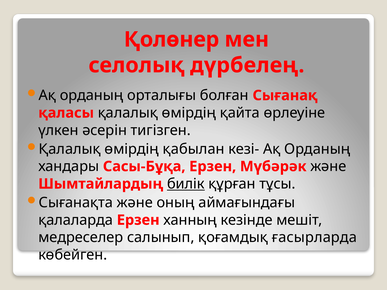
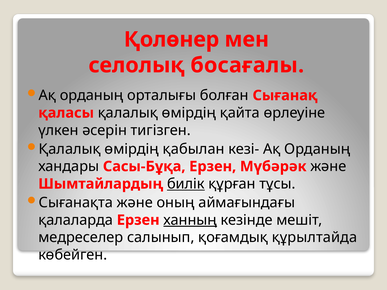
дүрбелең: дүрбелең -> босағалы
ханның underline: none -> present
ғасырларда: ғасырларда -> құрылтайда
